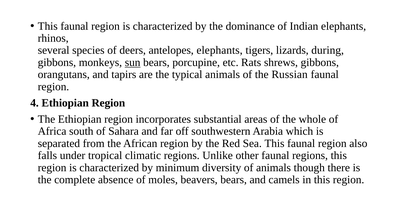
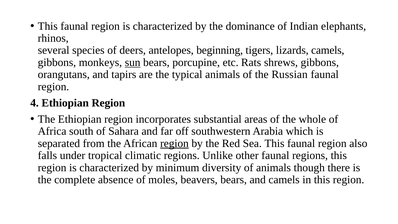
antelopes elephants: elephants -> beginning
lizards during: during -> camels
region at (174, 143) underline: none -> present
